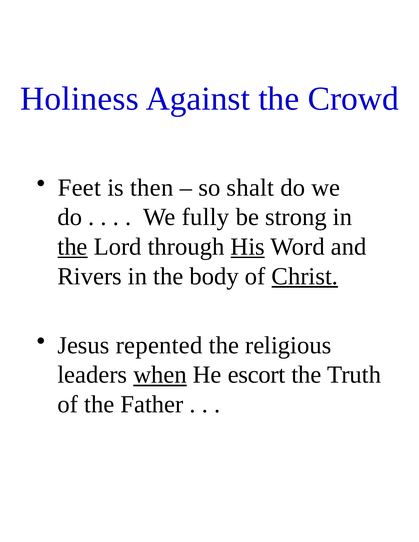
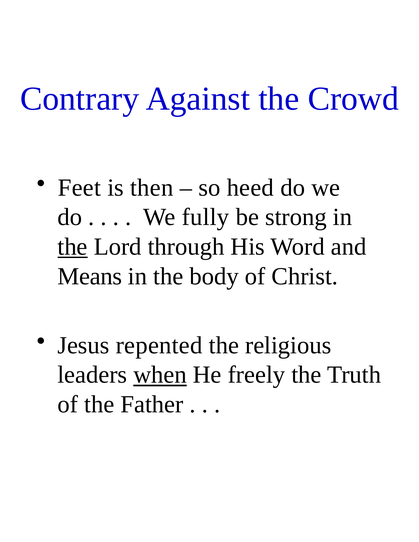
Holiness: Holiness -> Contrary
shalt: shalt -> heed
His underline: present -> none
Rivers: Rivers -> Means
Christ underline: present -> none
escort: escort -> freely
